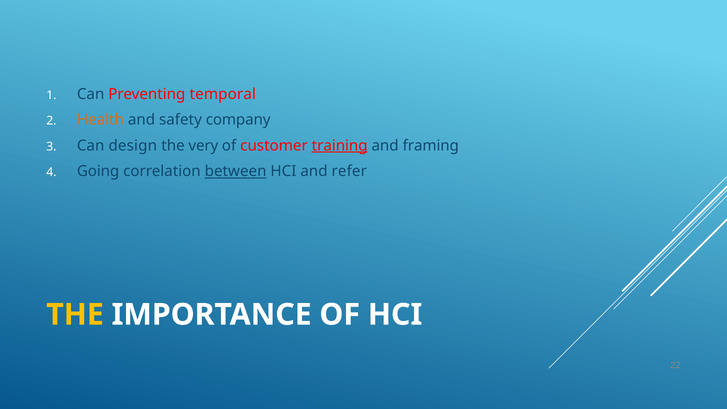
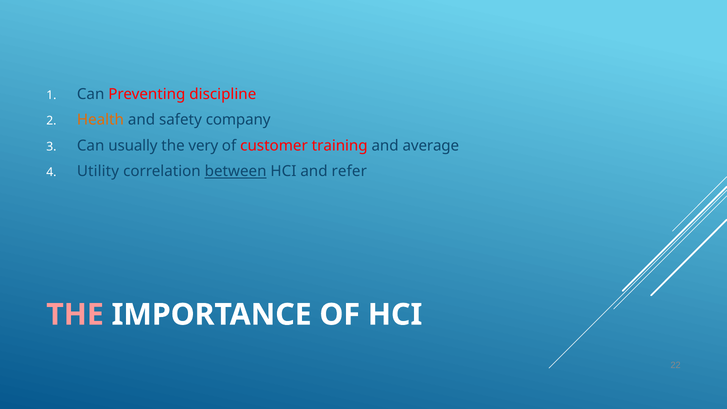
temporal: temporal -> discipline
design: design -> usually
training underline: present -> none
framing: framing -> average
Going: Going -> Utility
THE at (75, 315) colour: yellow -> pink
